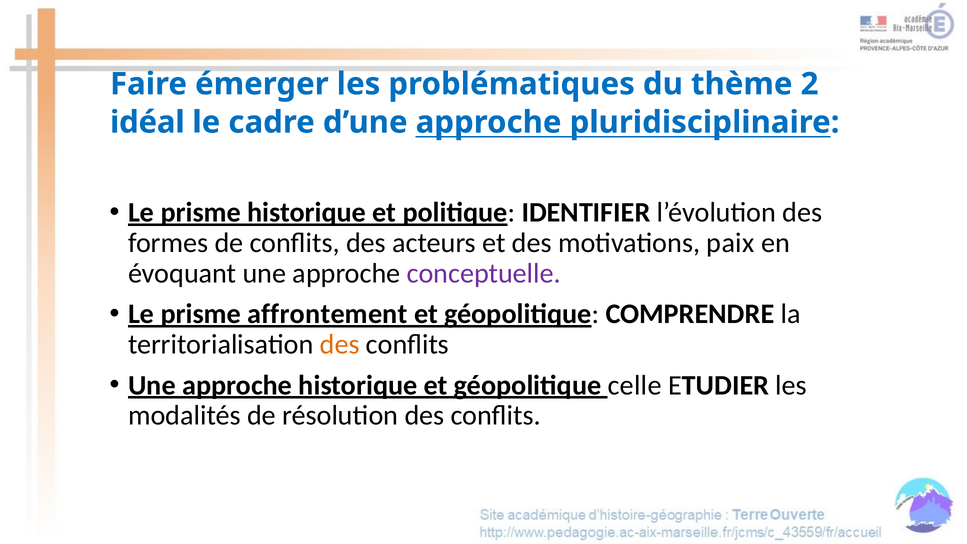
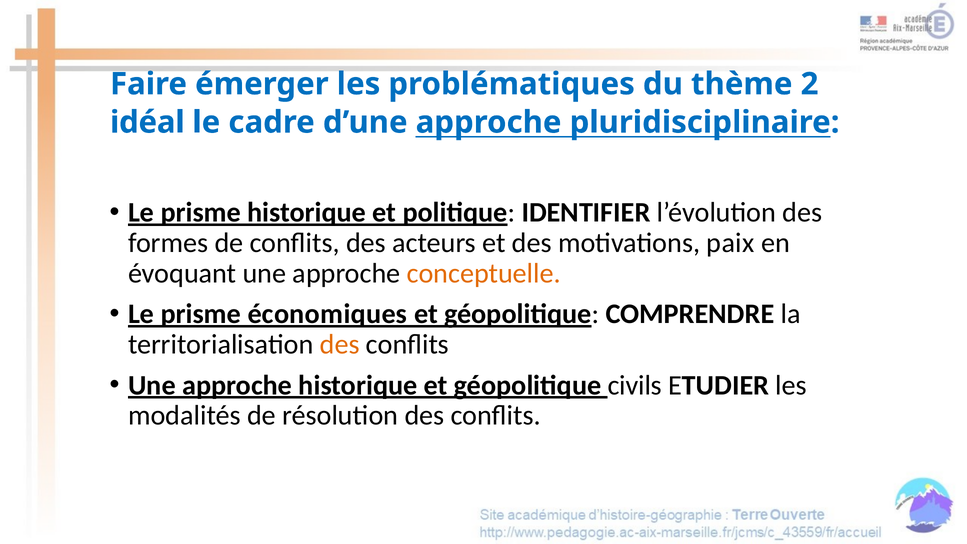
conceptuelle colour: purple -> orange
affrontement: affrontement -> économiques
celle: celle -> civils
